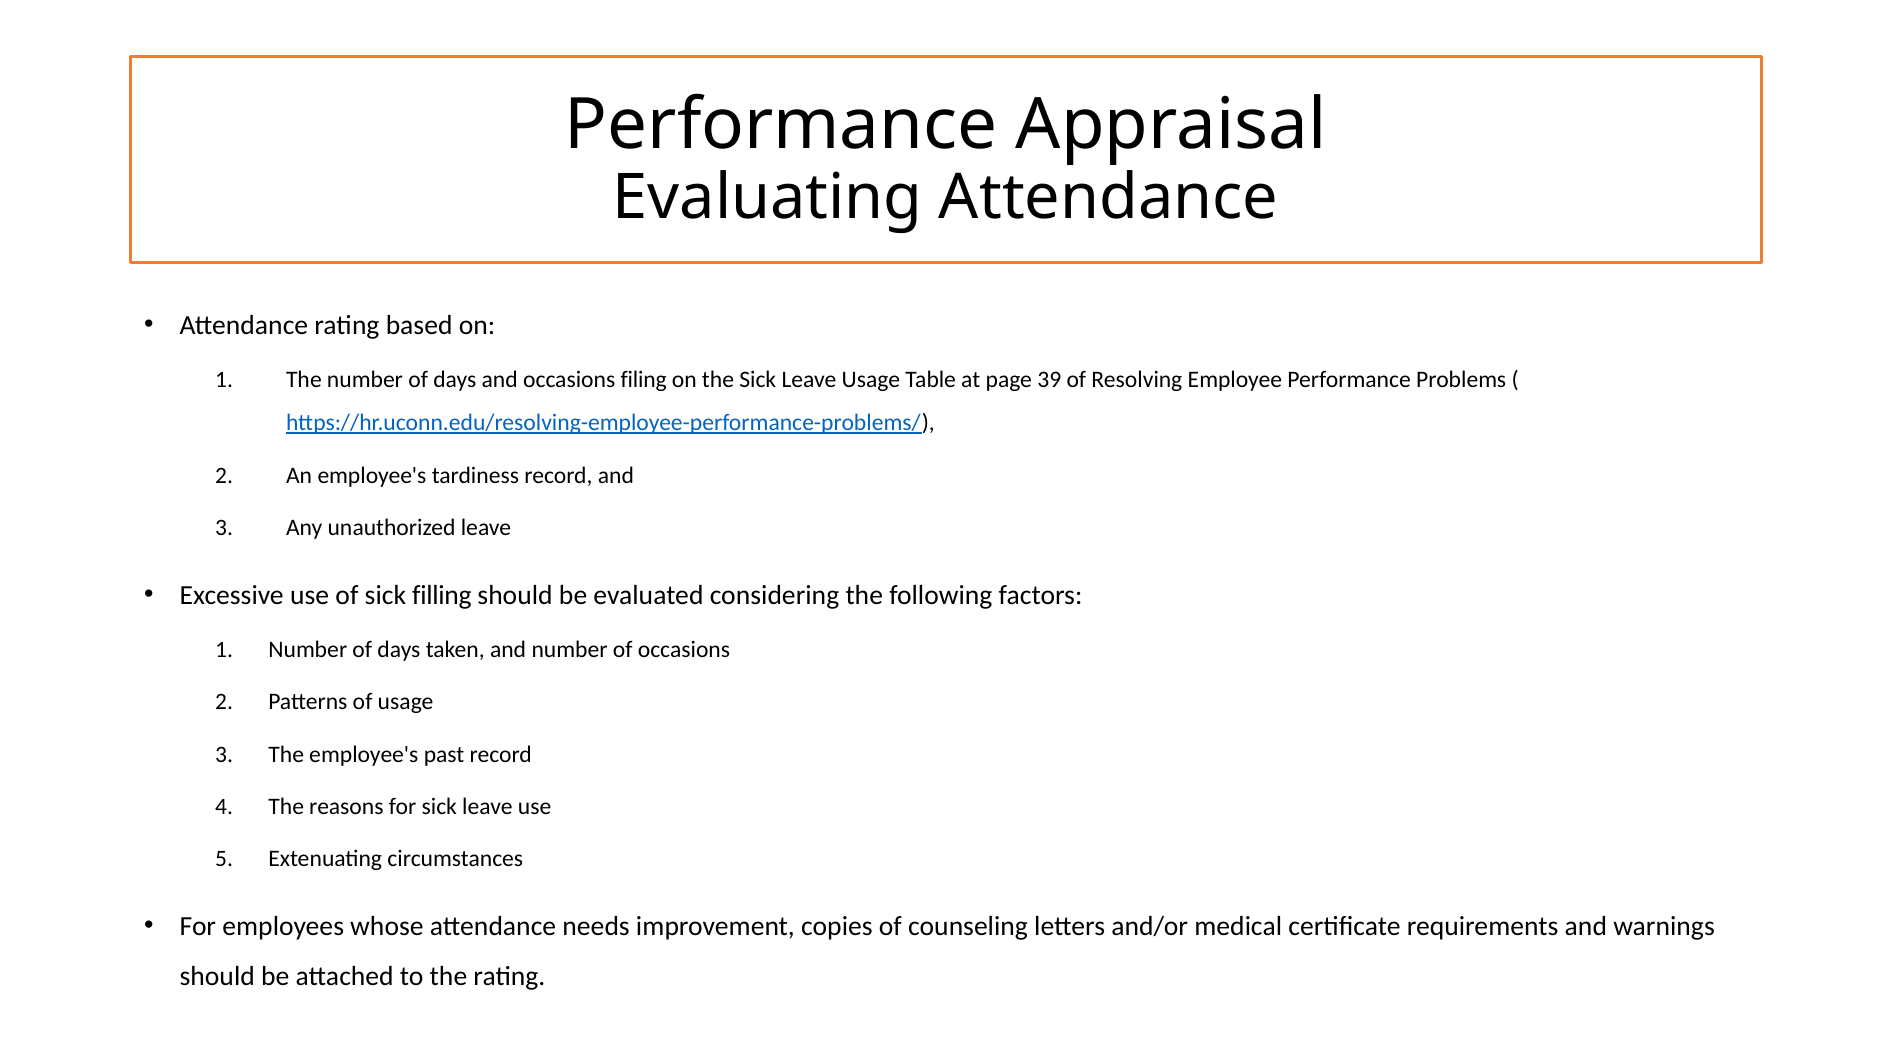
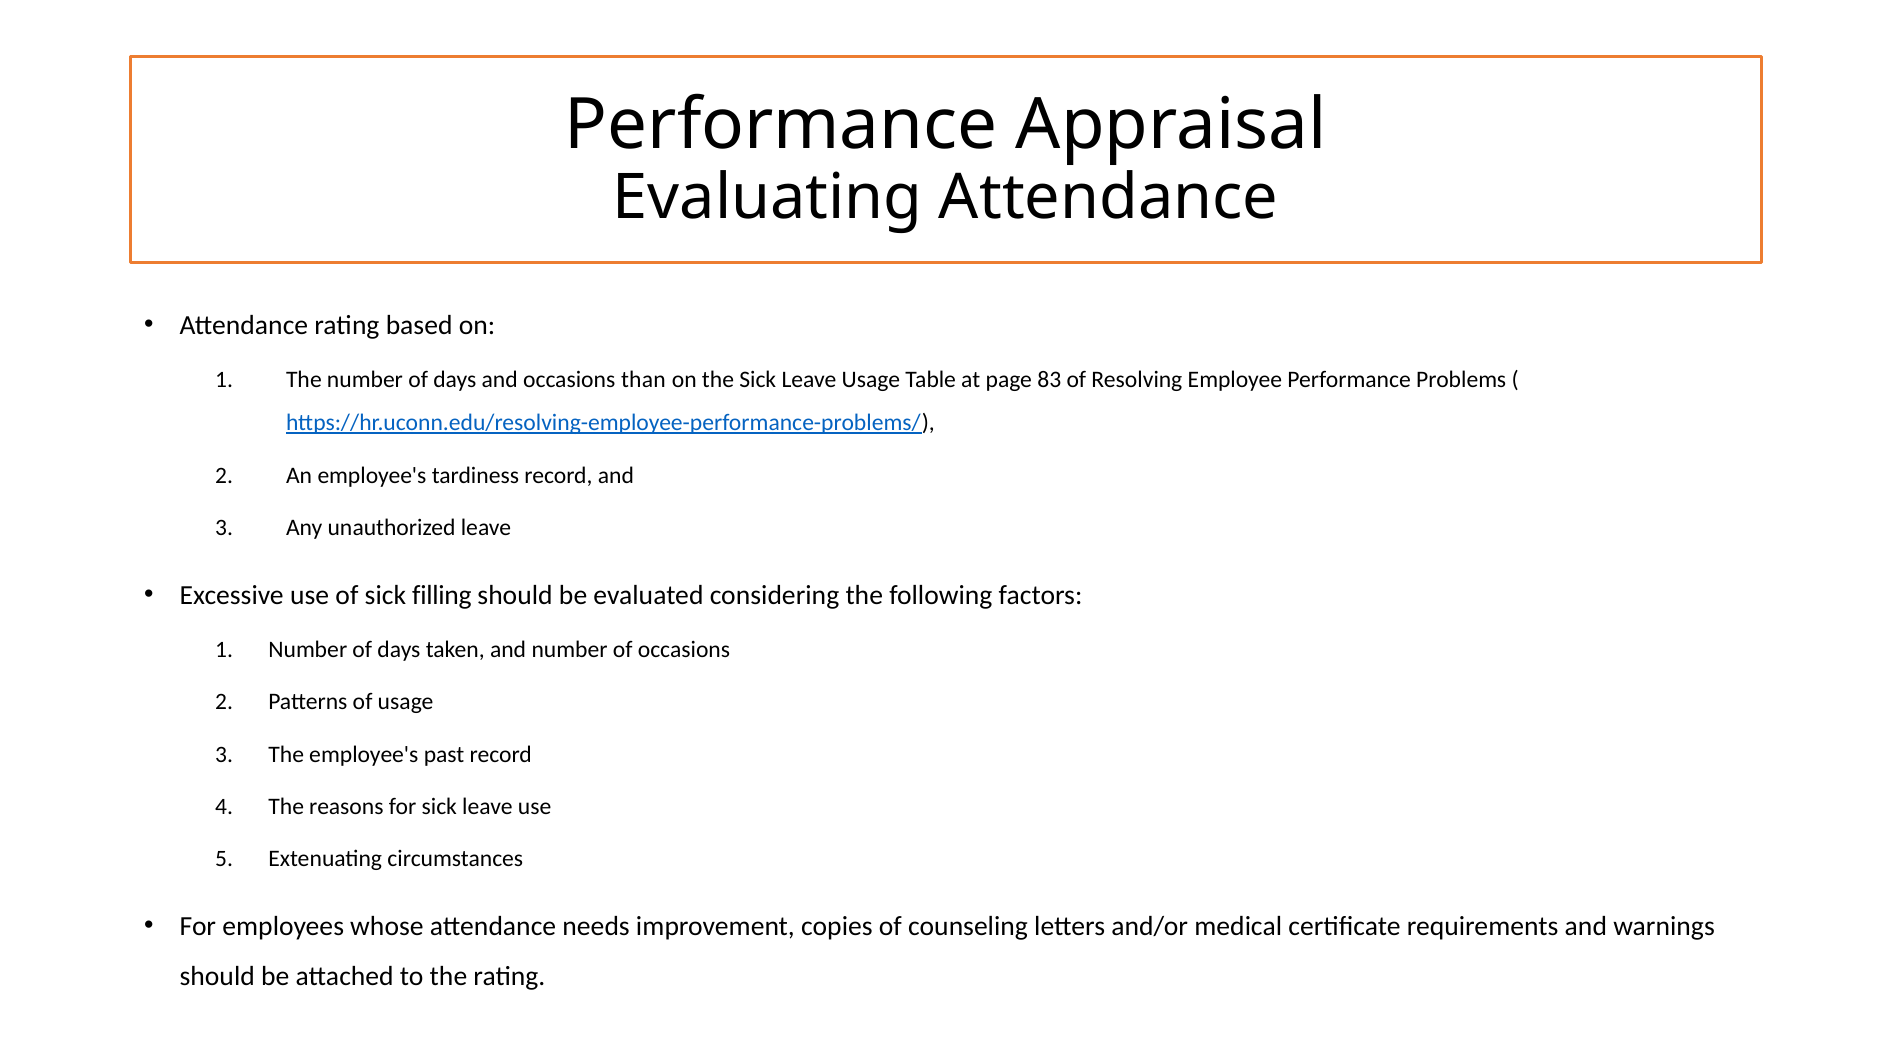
filing: filing -> than
39: 39 -> 83
